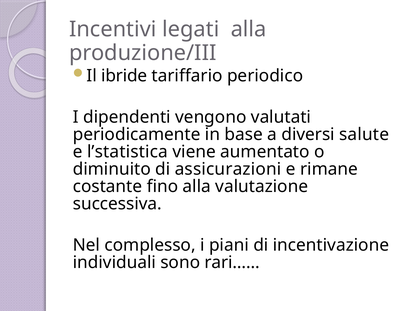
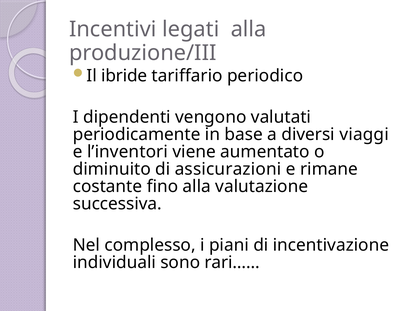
salute: salute -> viaggi
l’statistica: l’statistica -> l’inventori
